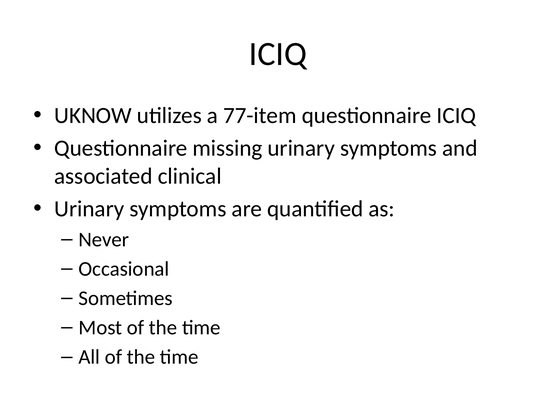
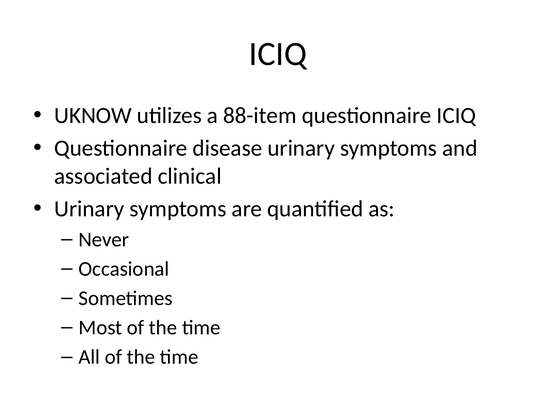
77-item: 77-item -> 88-item
missing: missing -> disease
